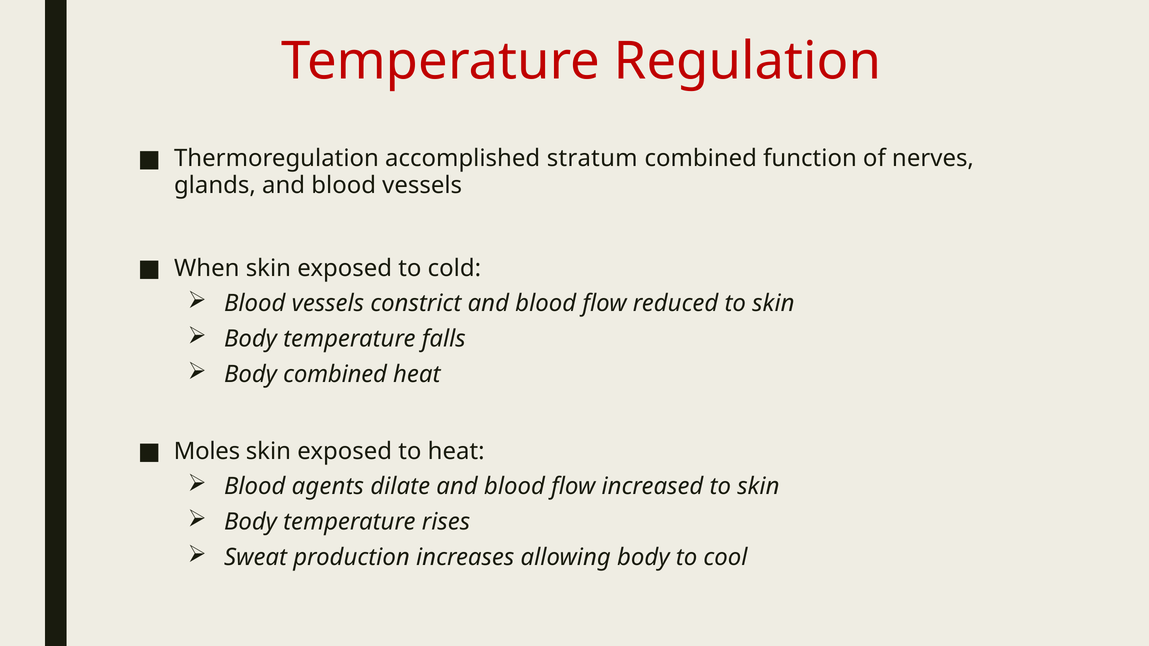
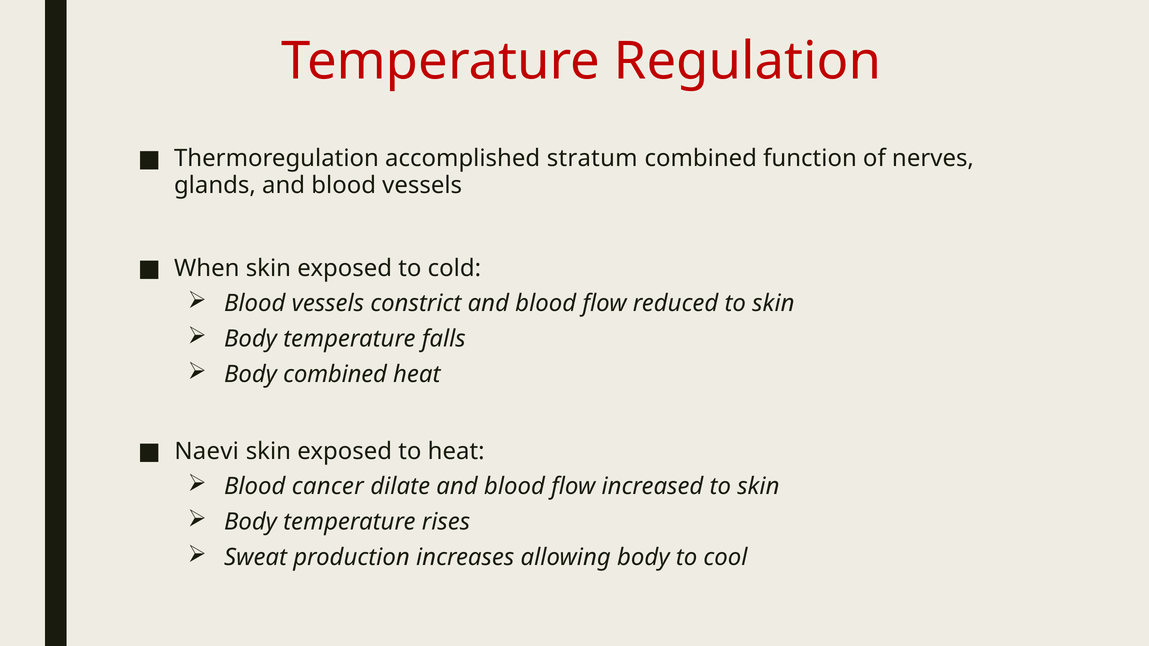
Moles: Moles -> Naevi
agents: agents -> cancer
